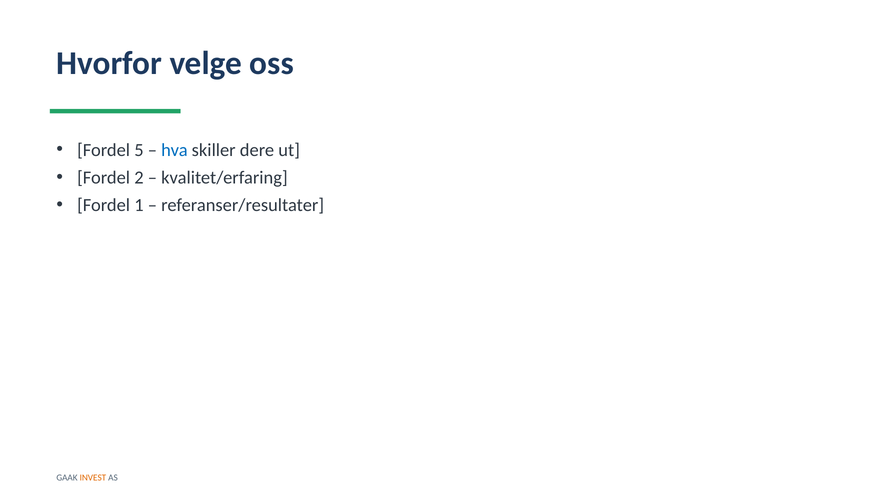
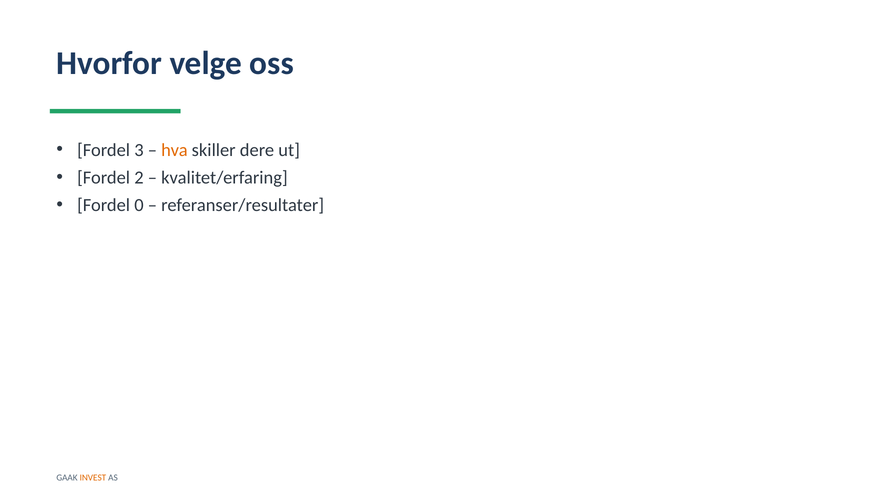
5: 5 -> 3
hva colour: blue -> orange
1: 1 -> 0
